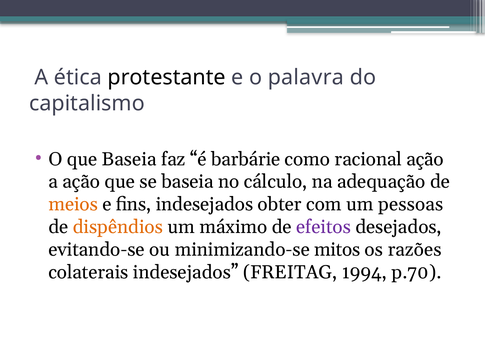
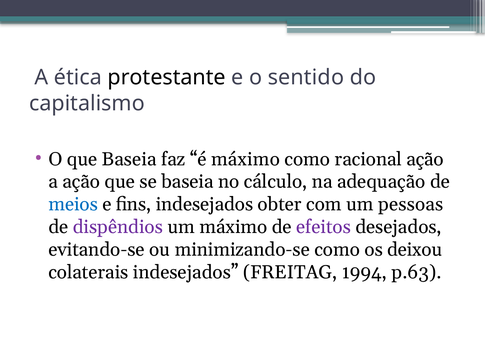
palavra: palavra -> sentido
é barbárie: barbárie -> máximo
meios colour: orange -> blue
dispêndios colour: orange -> purple
minimizando-se mitos: mitos -> como
razões: razões -> deixou
p.70: p.70 -> p.63
